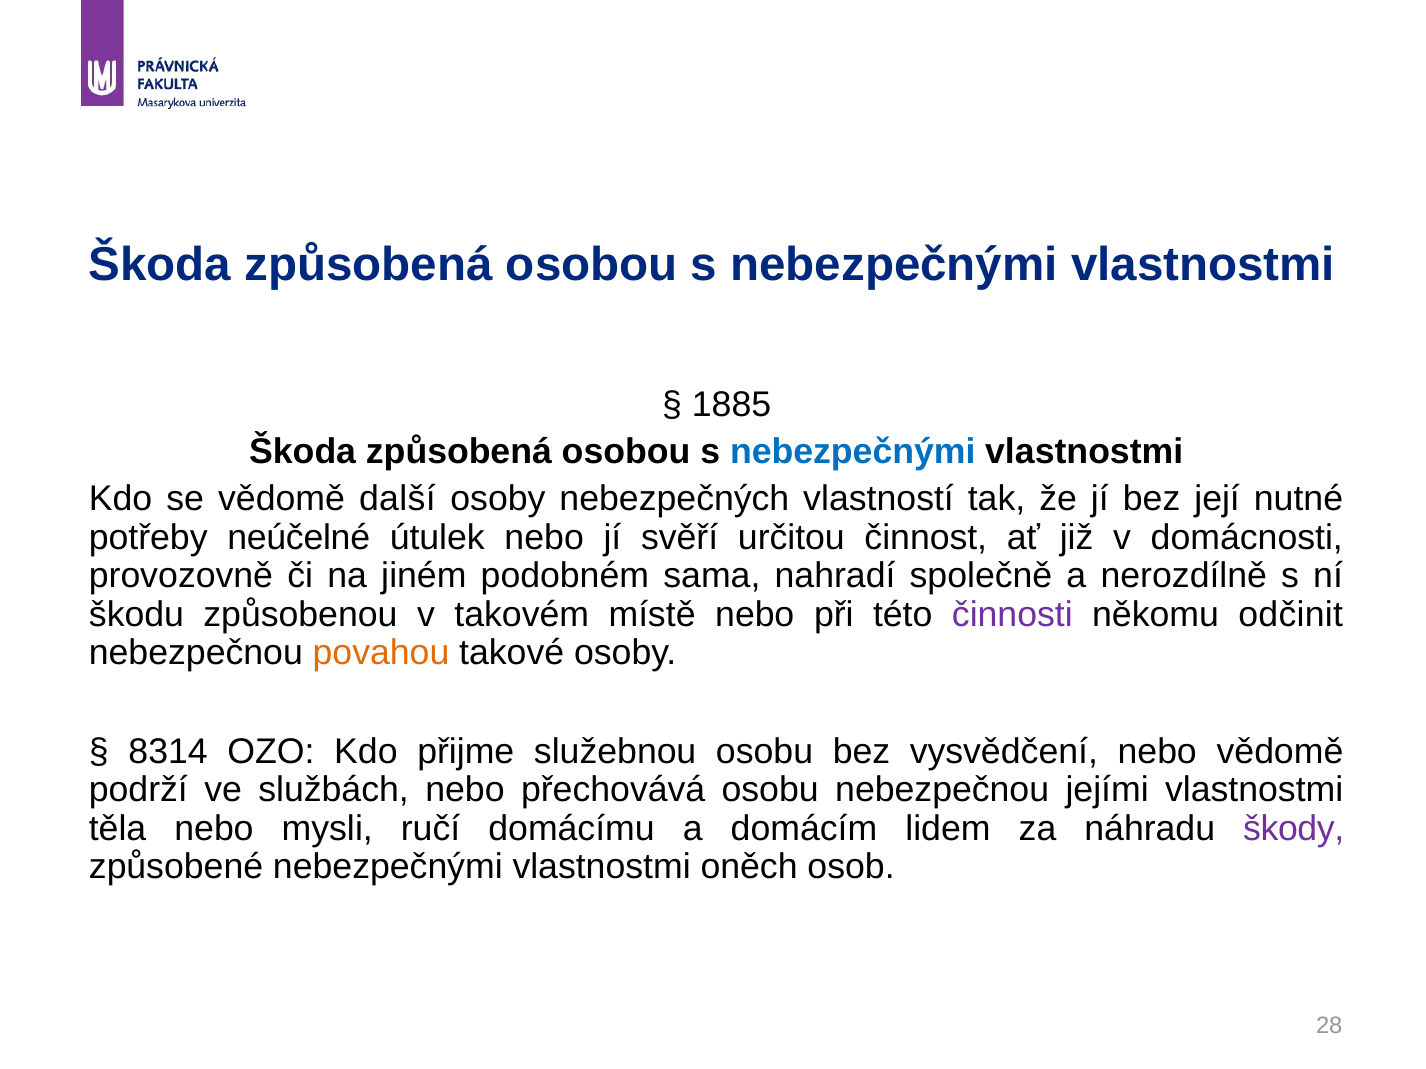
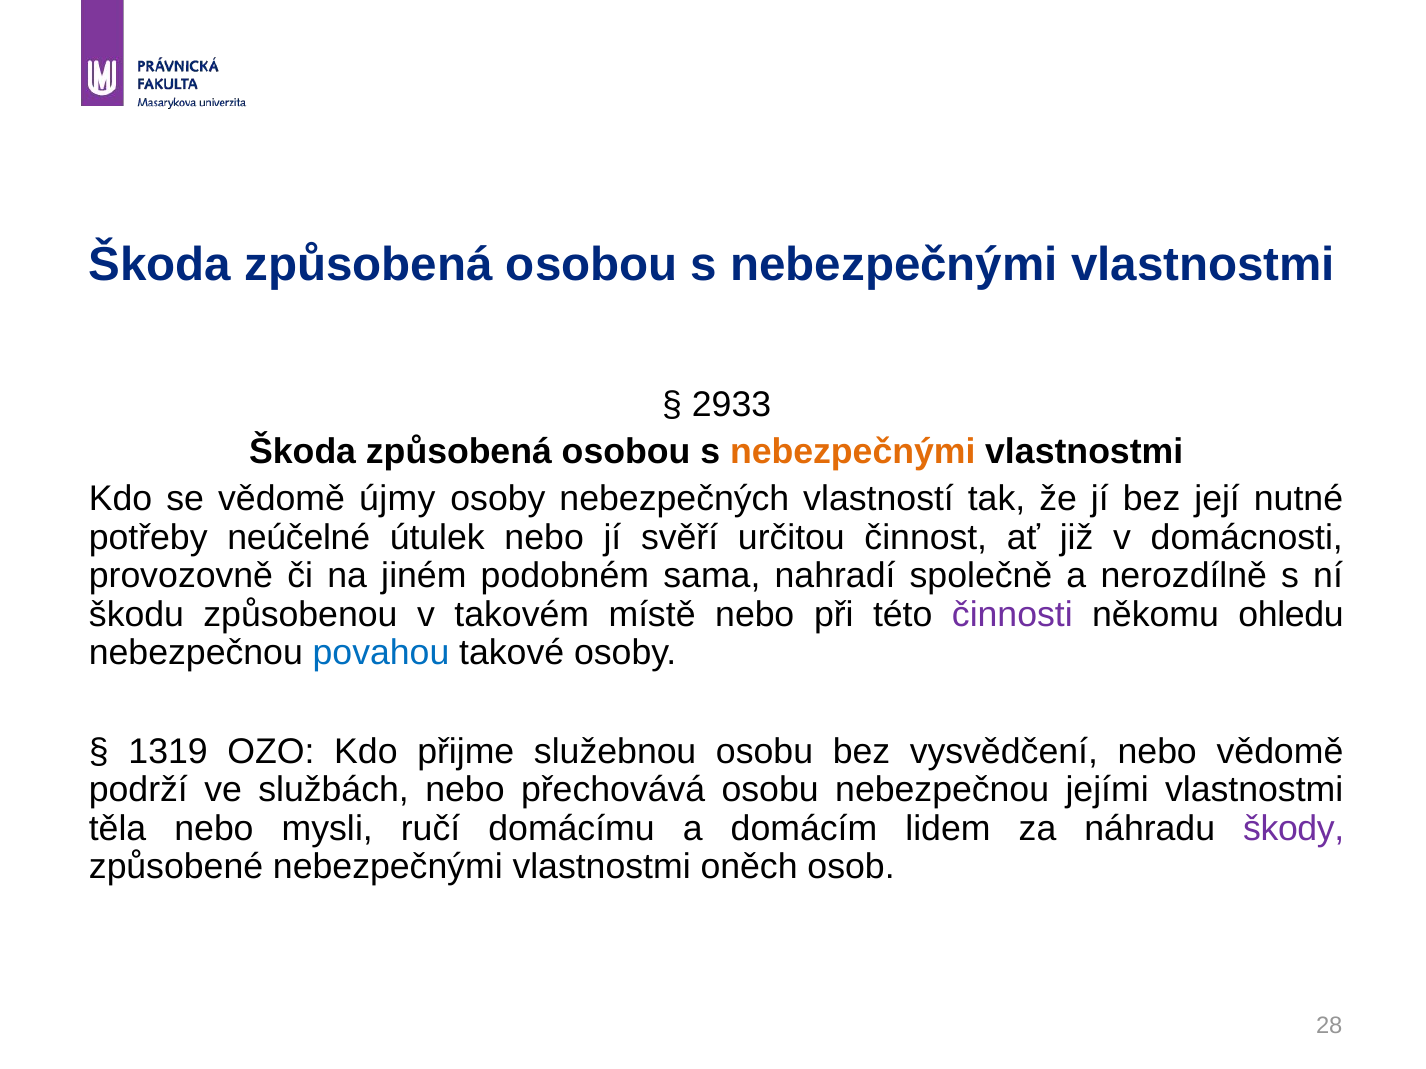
1885: 1885 -> 2933
nebezpečnými at (853, 452) colour: blue -> orange
další: další -> újmy
odčinit: odčinit -> ohledu
povahou colour: orange -> blue
8314: 8314 -> 1319
